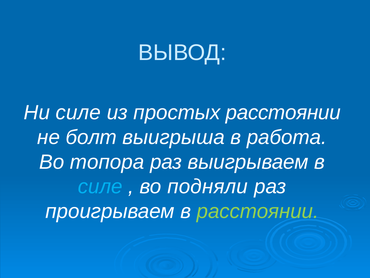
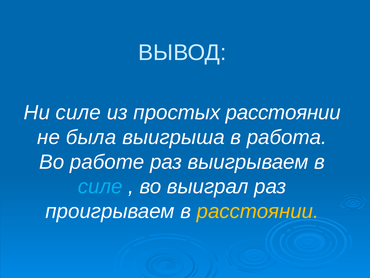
болт: болт -> была
топора: топора -> работе
подняли: подняли -> выиграл
расстоянии at (258, 211) colour: light green -> yellow
